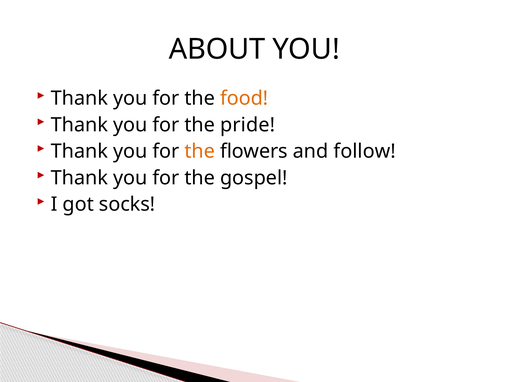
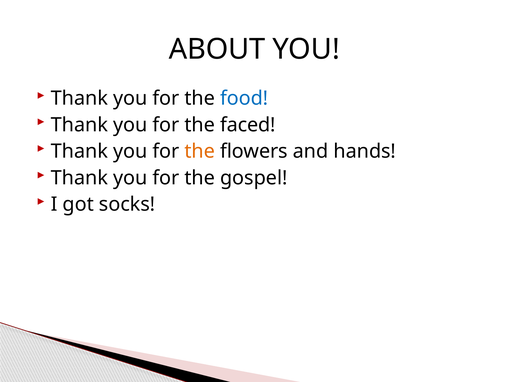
food colour: orange -> blue
pride: pride -> faced
follow: follow -> hands
